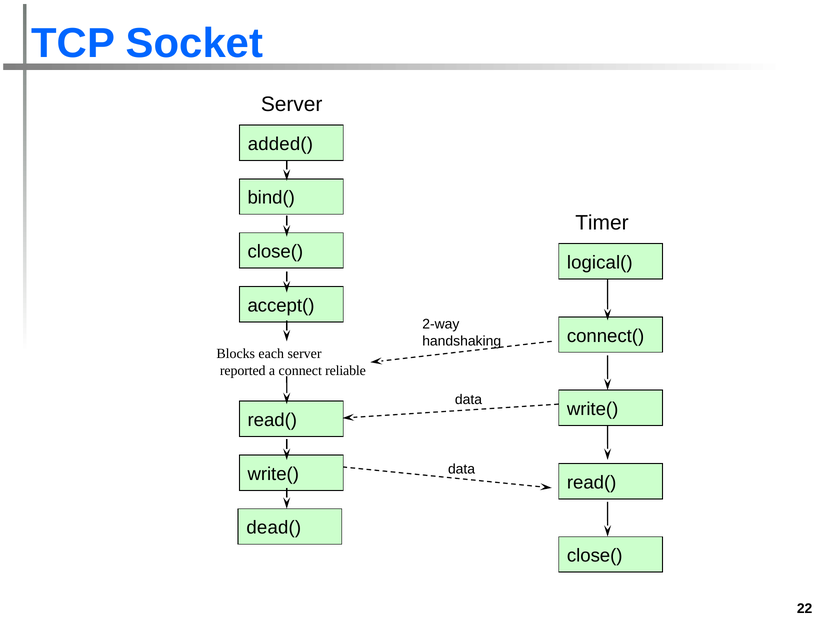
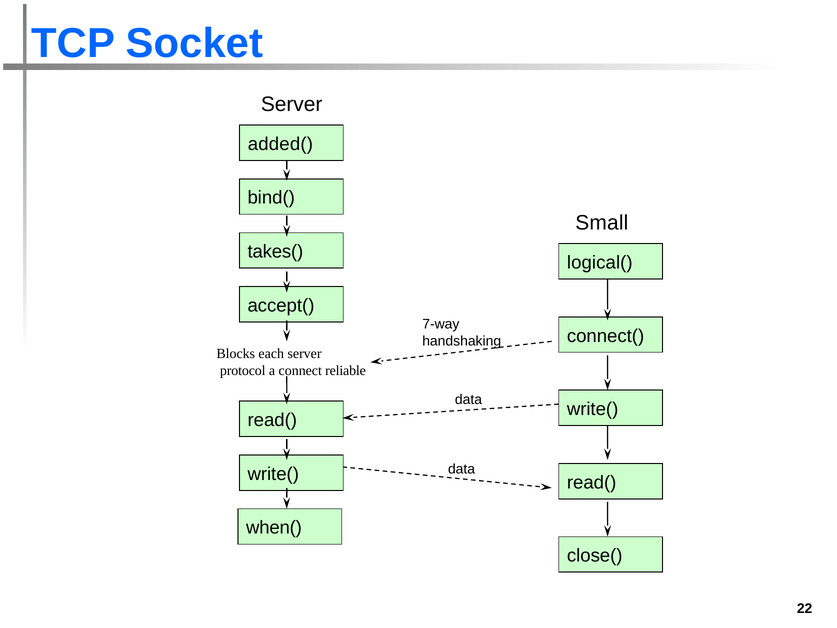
Timer: Timer -> Small
close( at (275, 252): close( -> takes(
2-way: 2-way -> 7-way
reported: reported -> protocol
dead(: dead( -> when(
